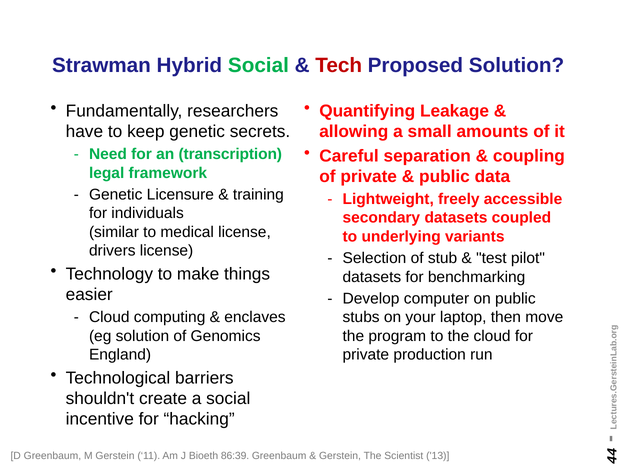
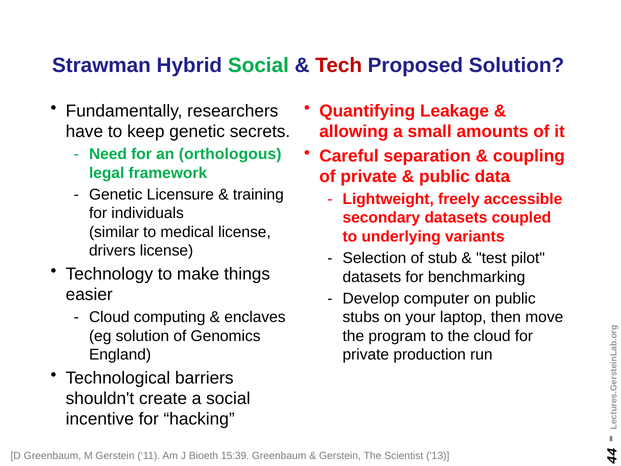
transcription: transcription -> orthologous
86:39: 86:39 -> 15:39
